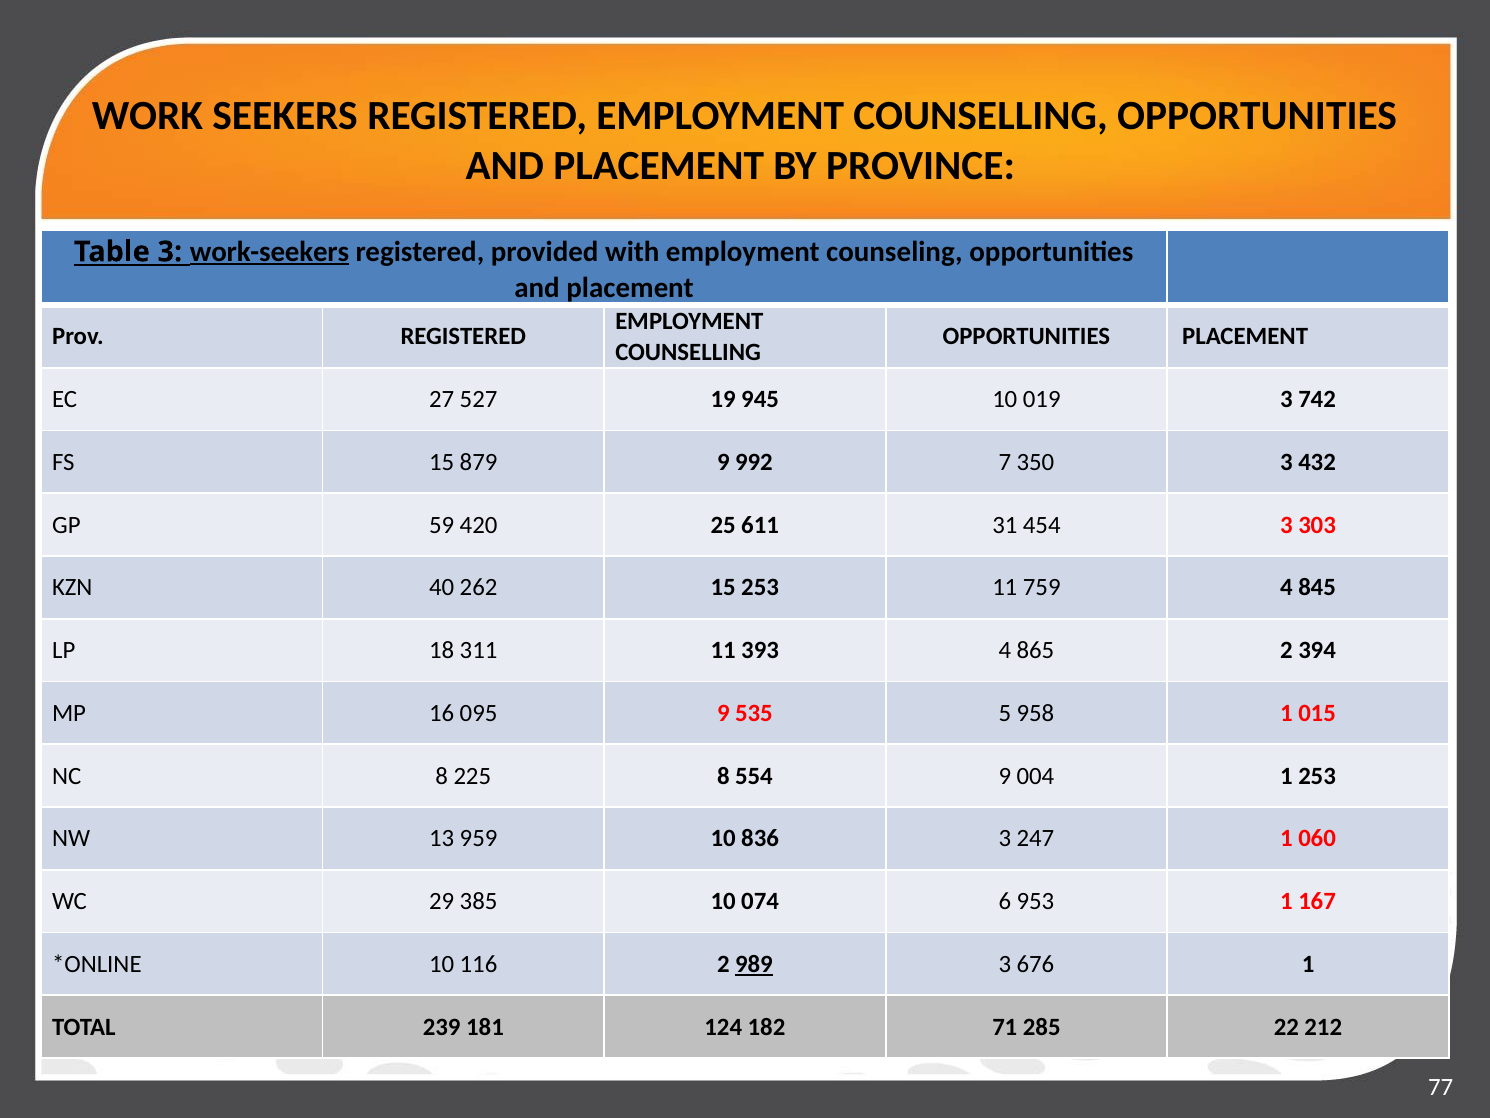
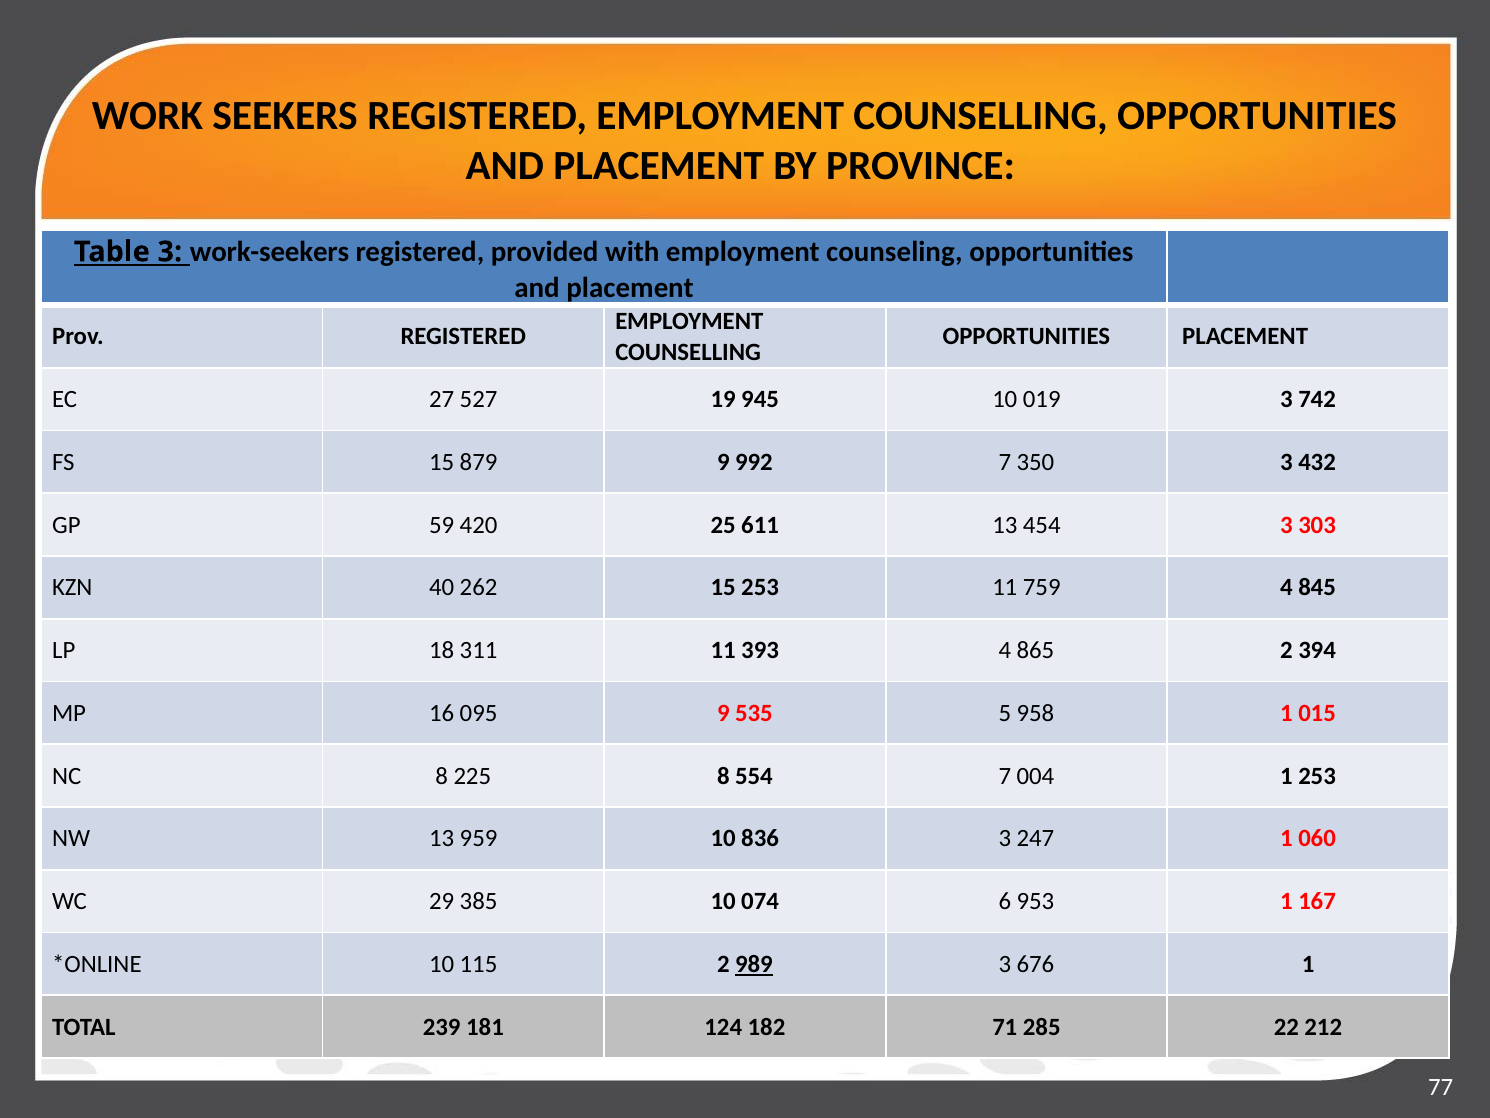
work-seekers underline: present -> none
611 31: 31 -> 13
554 9: 9 -> 7
116: 116 -> 115
